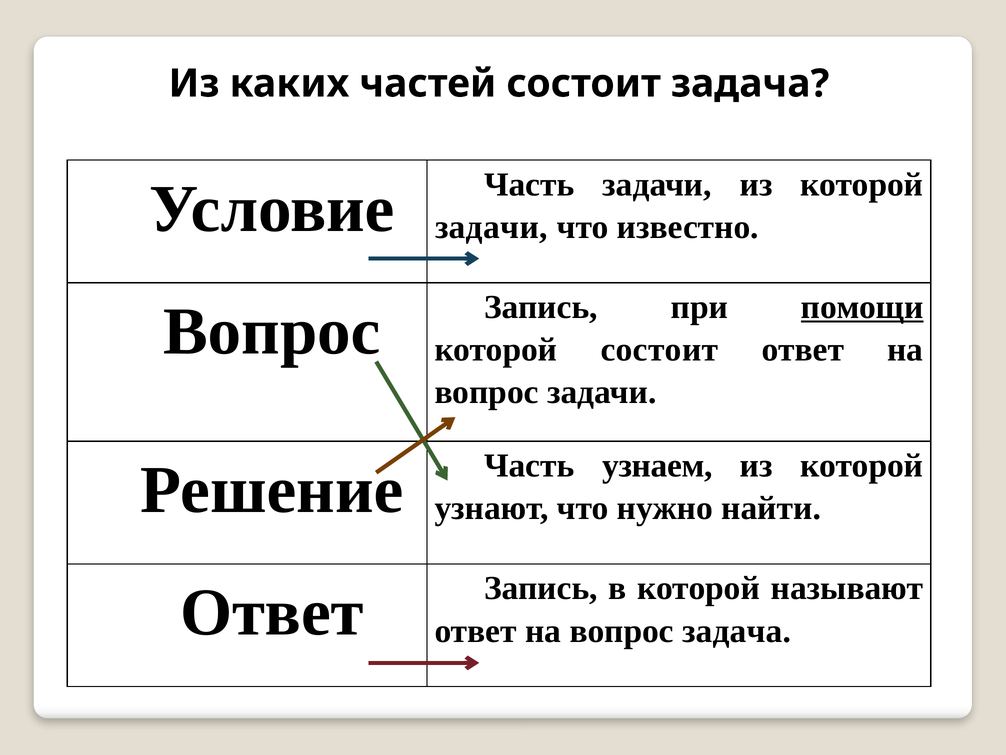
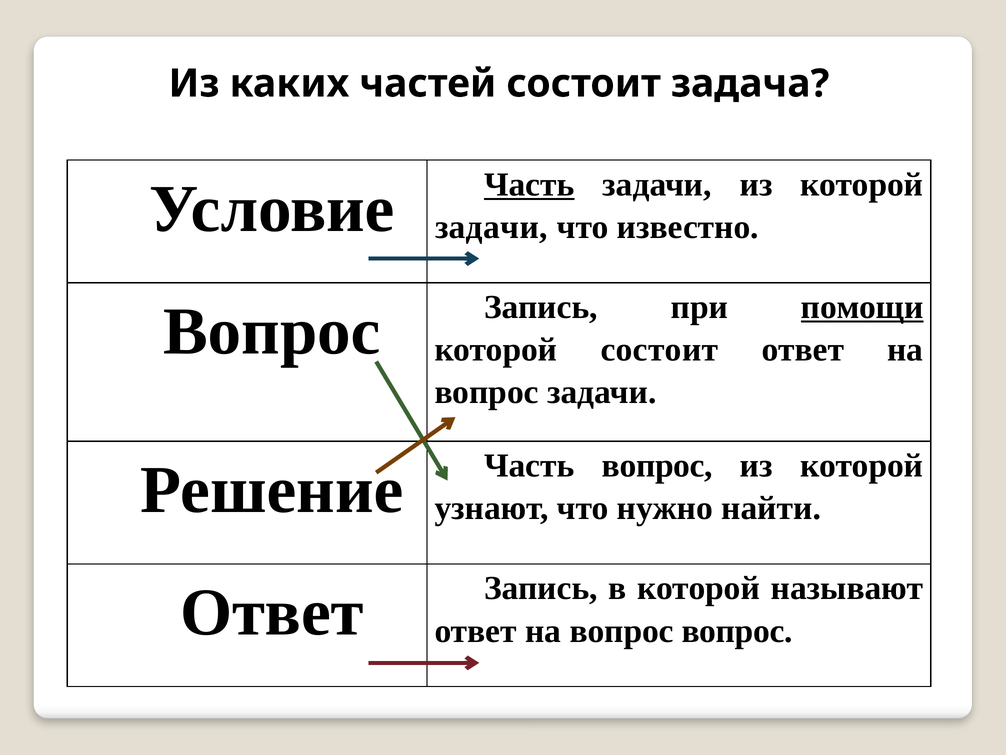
Часть at (529, 184) underline: none -> present
Часть узнаем: узнаем -> вопрос
вопрос задача: задача -> вопрос
